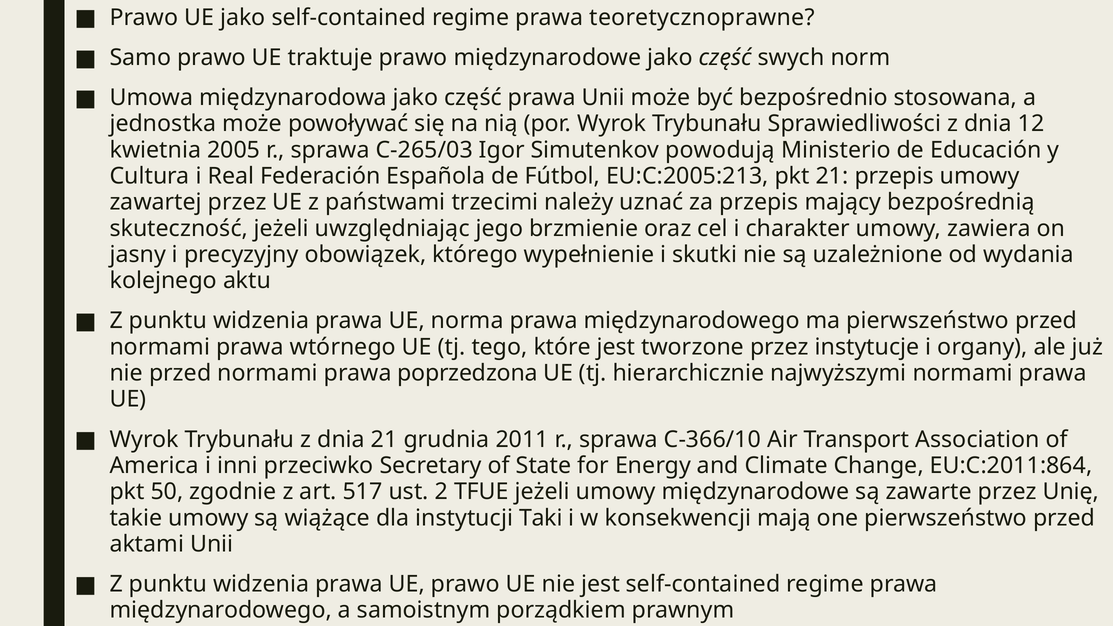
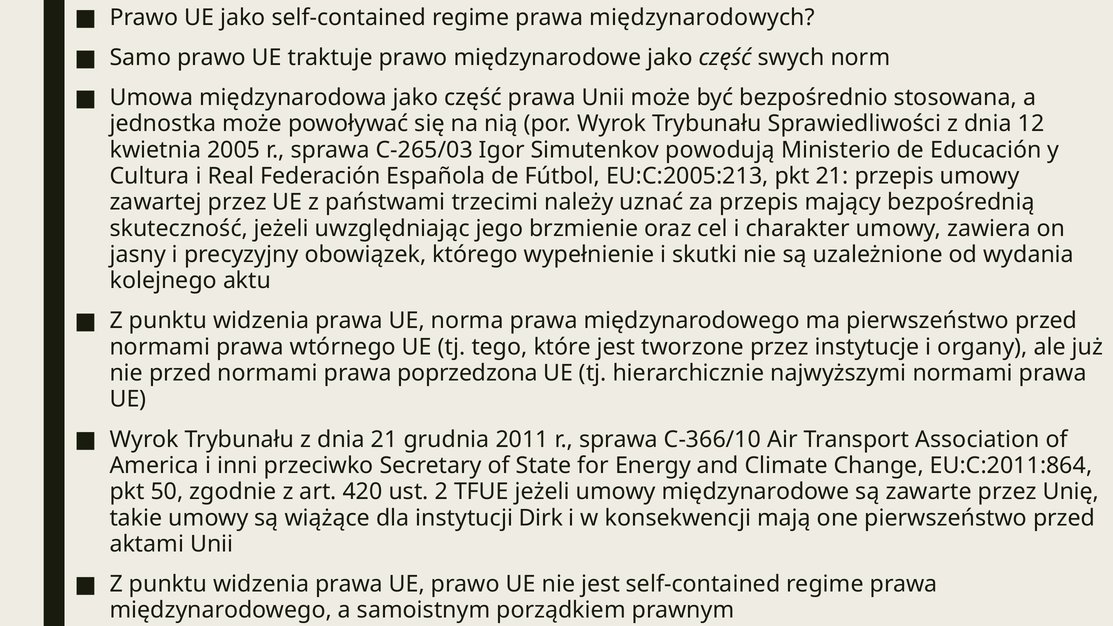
teoretycznoprawne: teoretycznoprawne -> międzynarodowych
517: 517 -> 420
Taki: Taki -> Dirk
